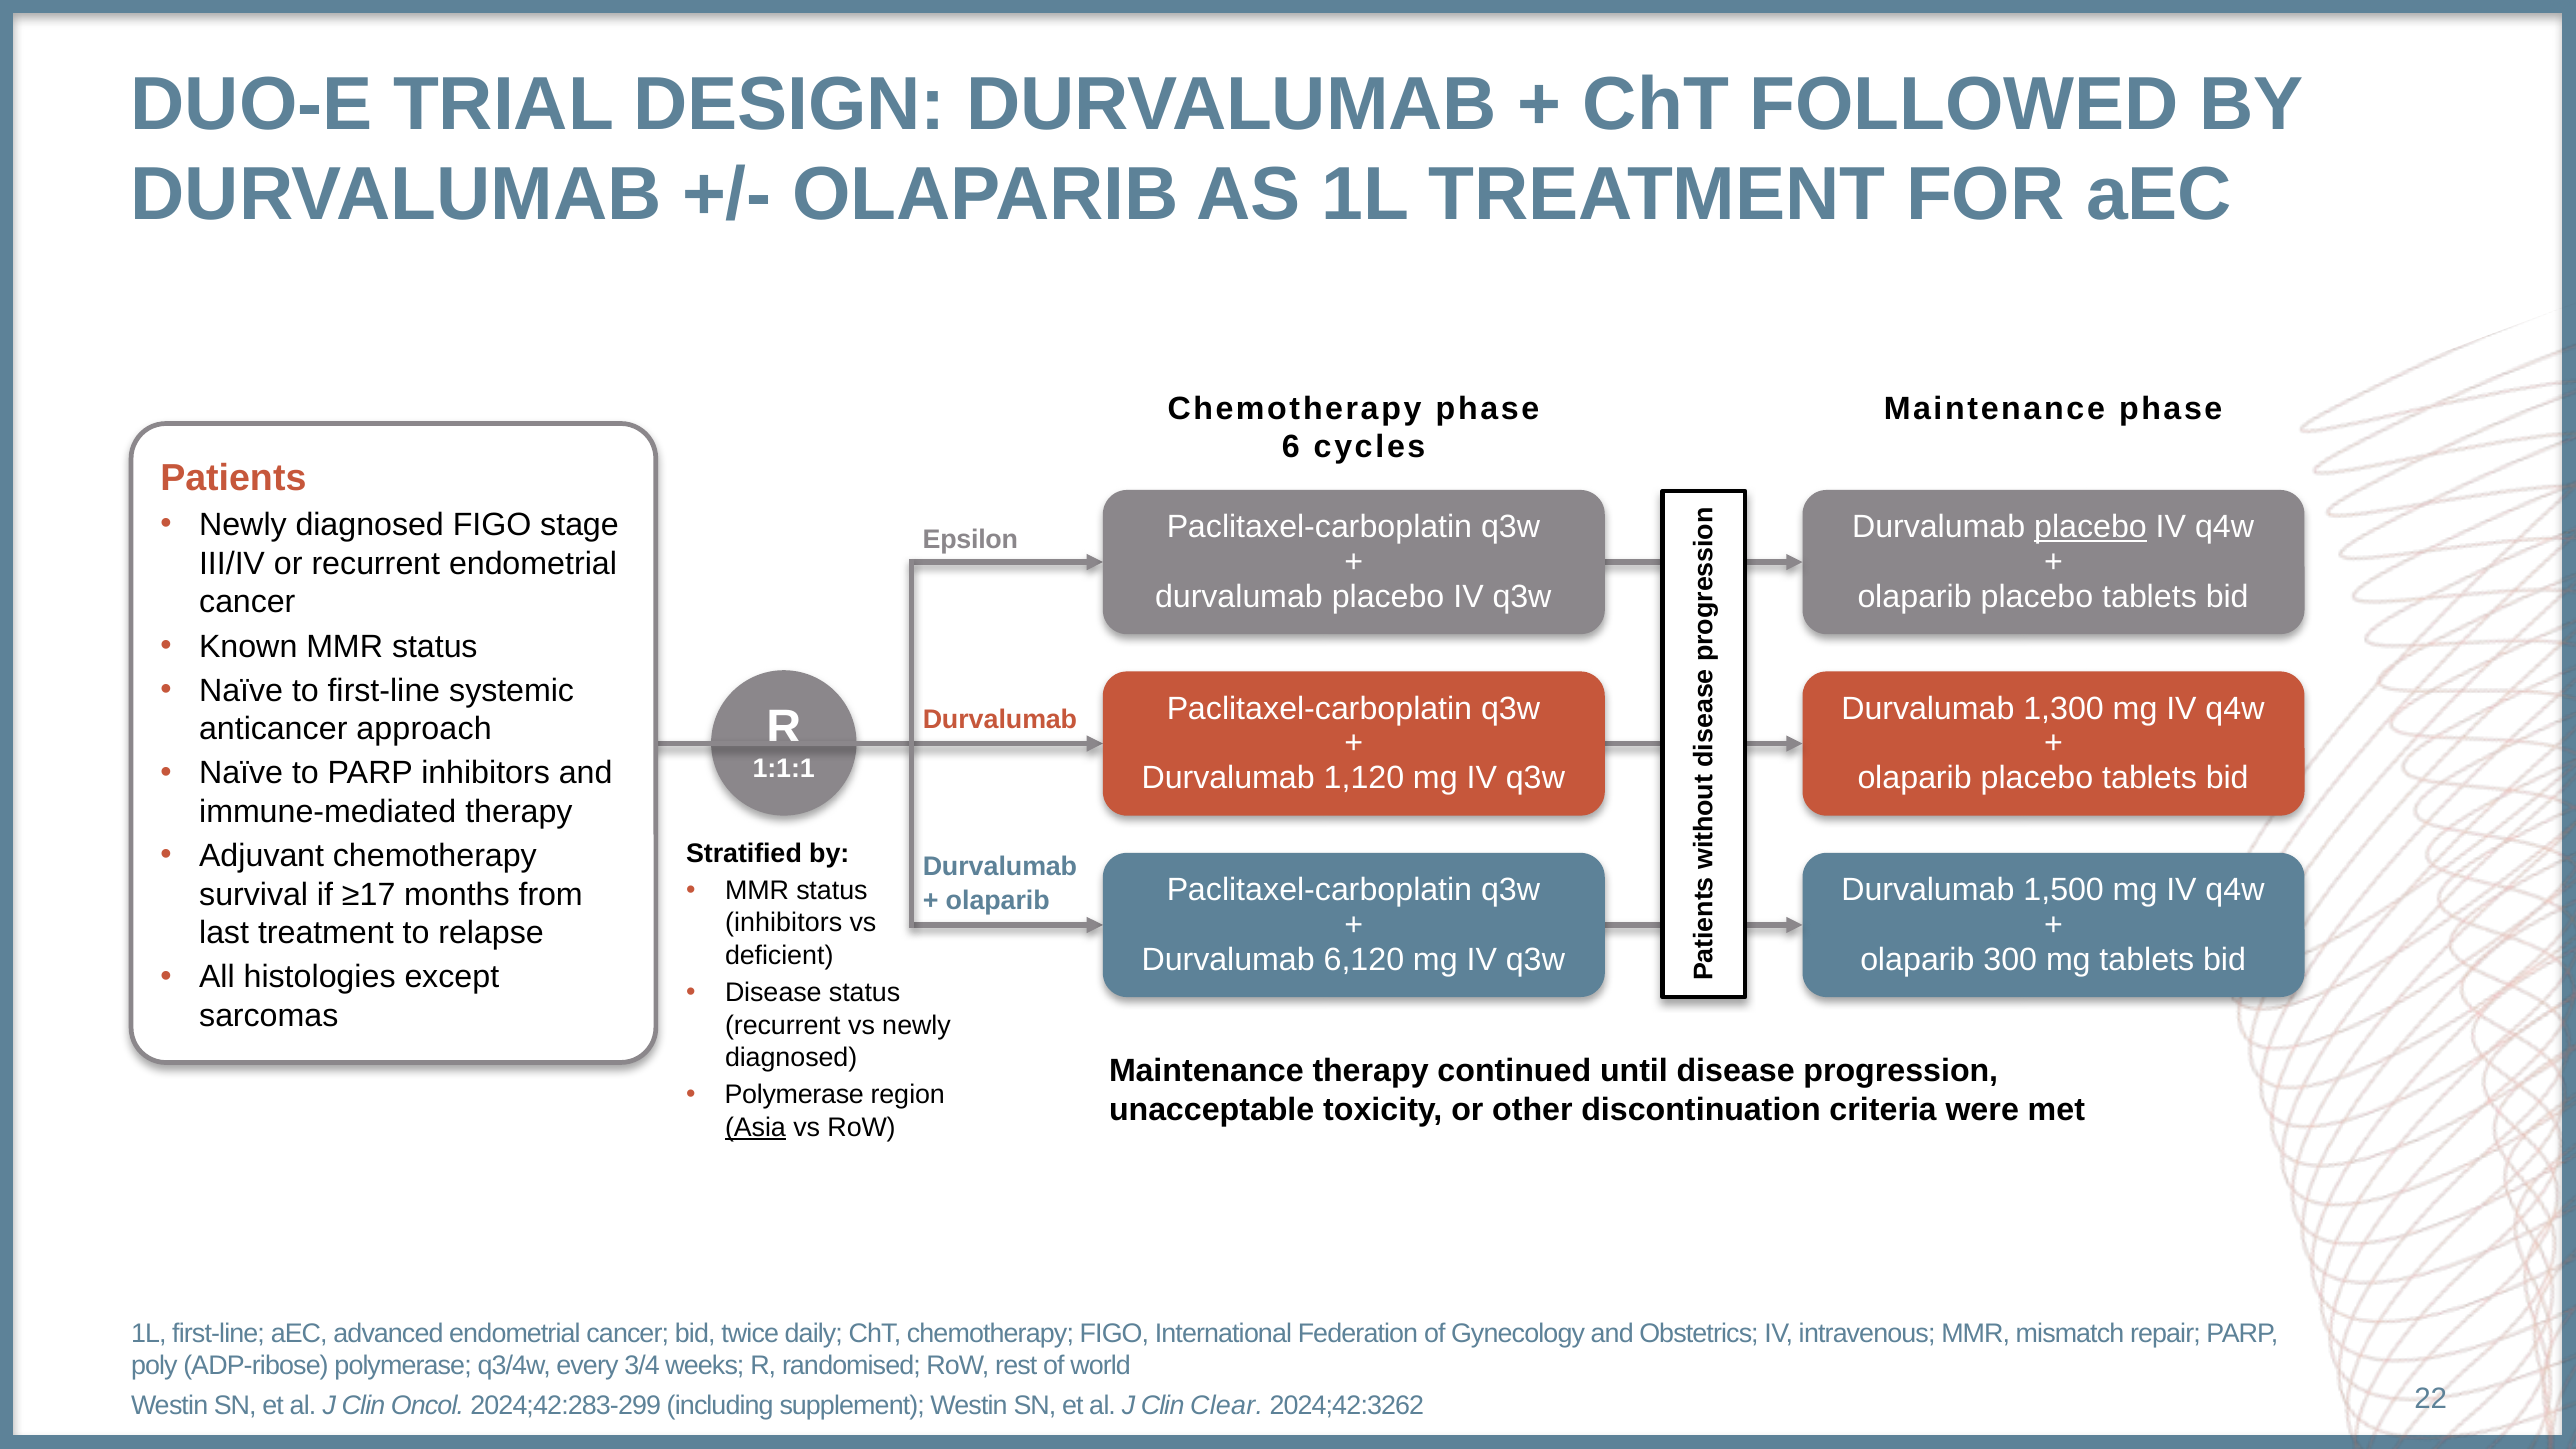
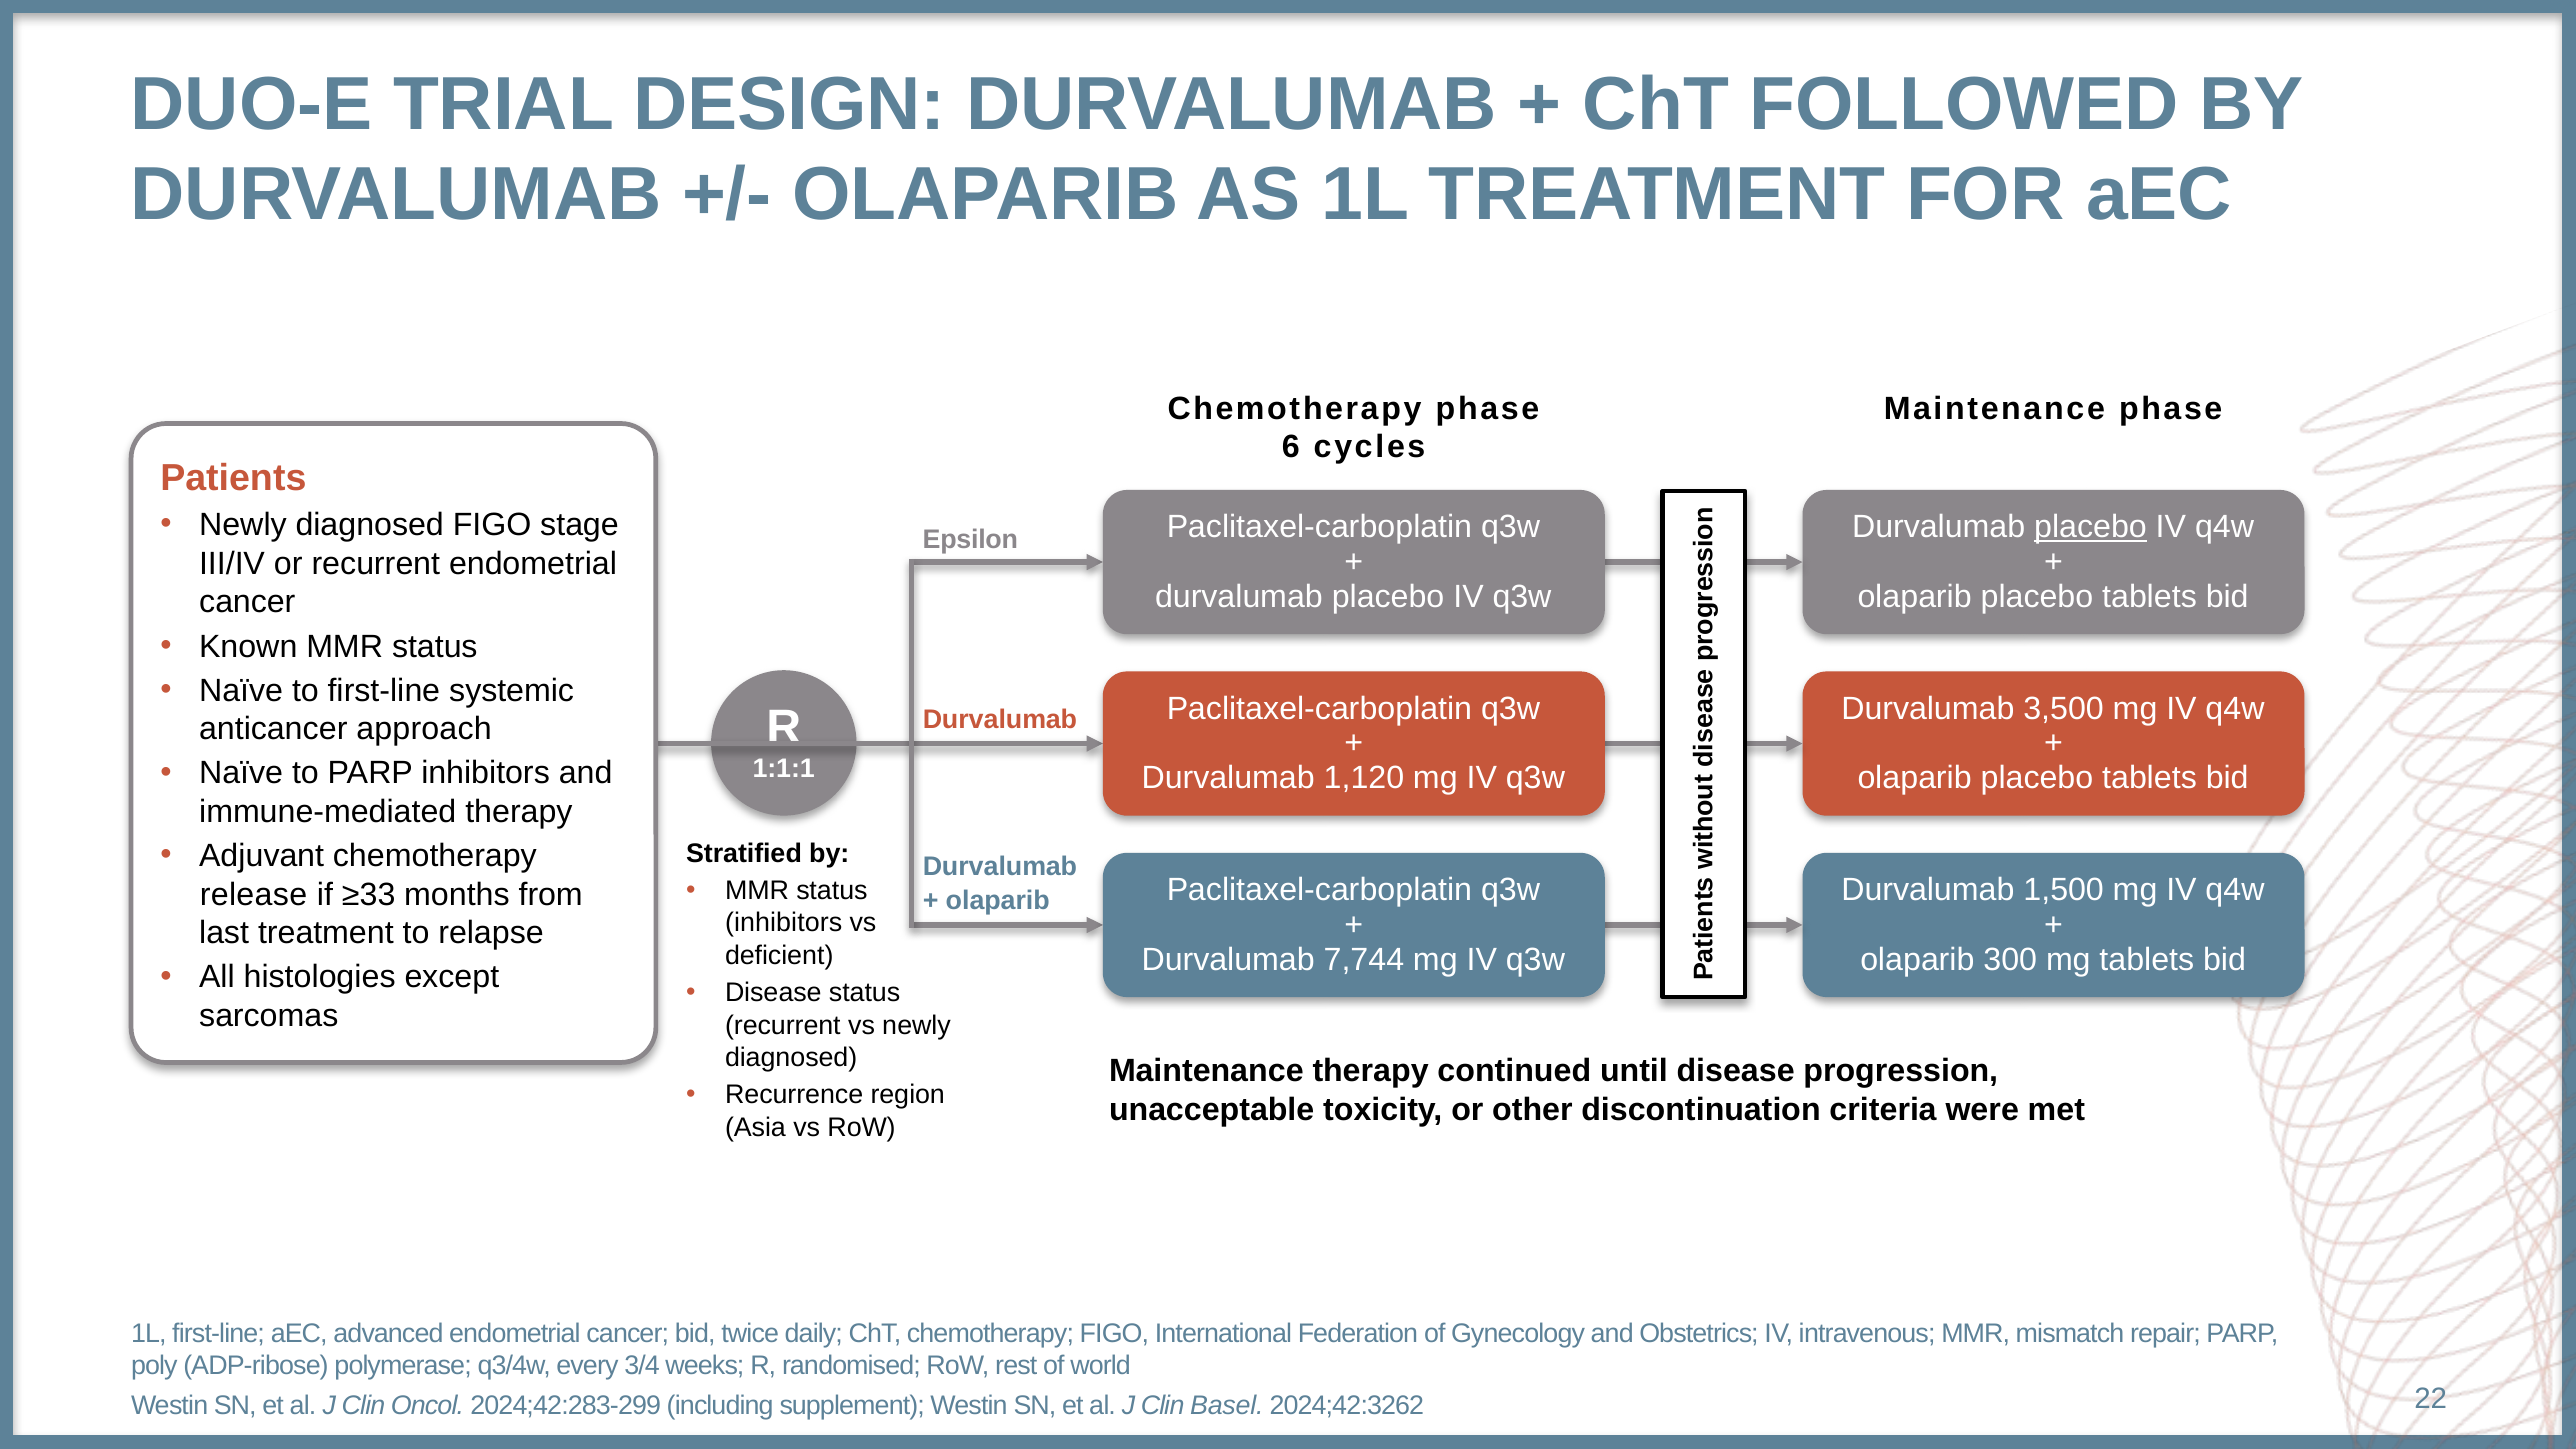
1,300: 1,300 -> 3,500
survival: survival -> release
≥17: ≥17 -> ≥33
6,120: 6,120 -> 7,744
Polymerase at (794, 1095): Polymerase -> Recurrence
Asia underline: present -> none
Clear: Clear -> Basel
